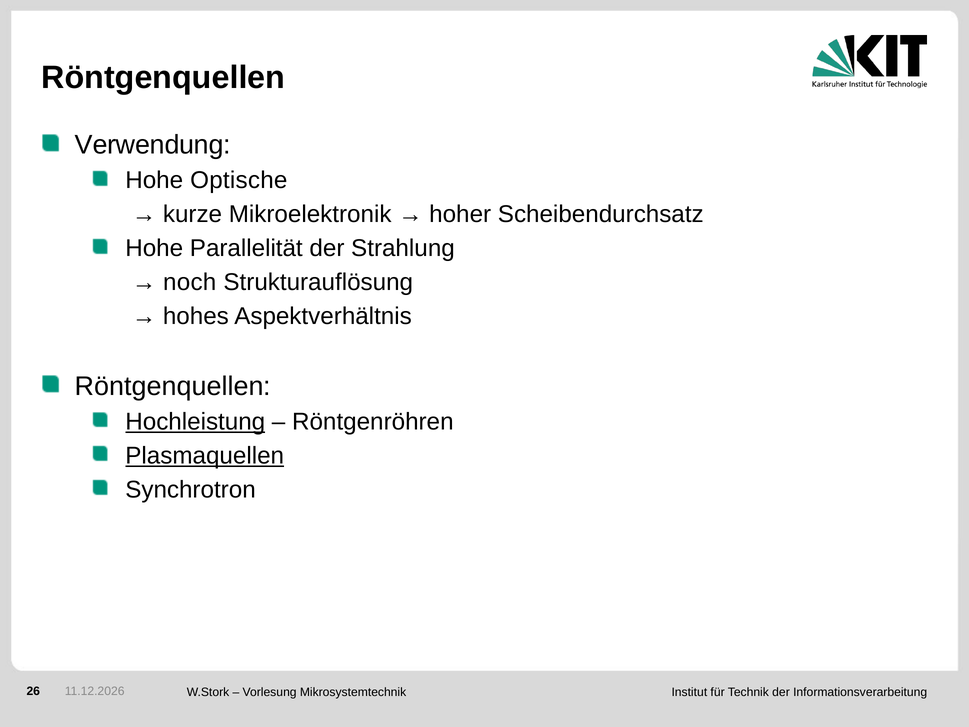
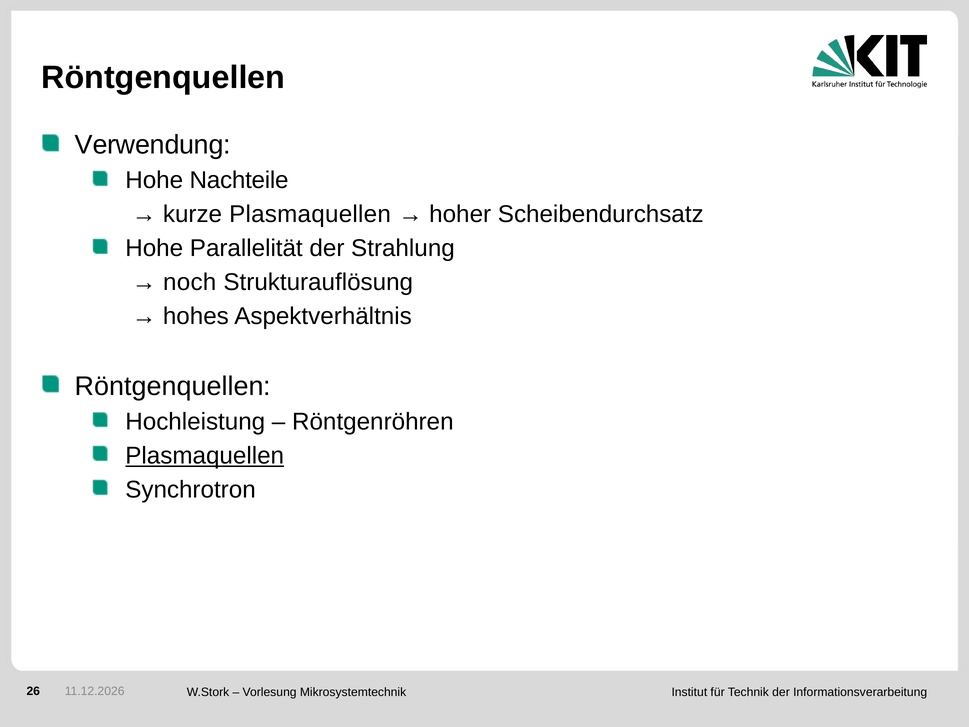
Optische: Optische -> Nachteile
kurze Mikroelektronik: Mikroelektronik -> Plasmaquellen
Hochleistung underline: present -> none
